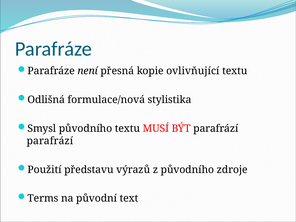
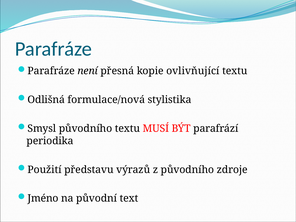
parafrází at (50, 141): parafrází -> periodika
Terms: Terms -> Jméno
